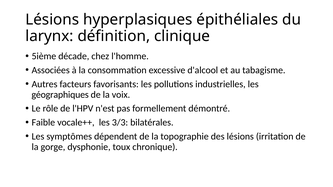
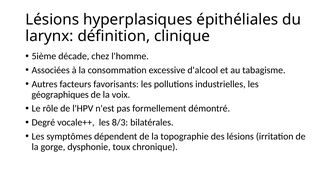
Faible: Faible -> Degré
3/3: 3/3 -> 8/3
